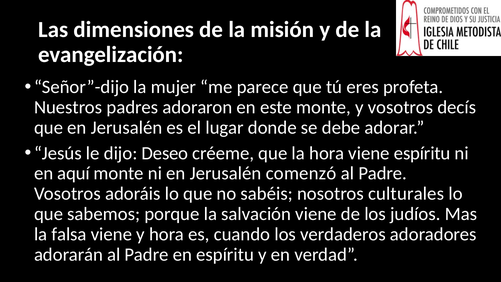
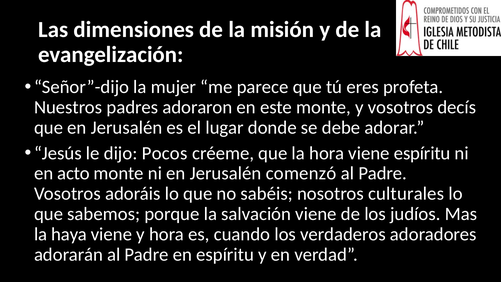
Deseo: Deseo -> Pocos
aquí: aquí -> acto
falsa: falsa -> haya
